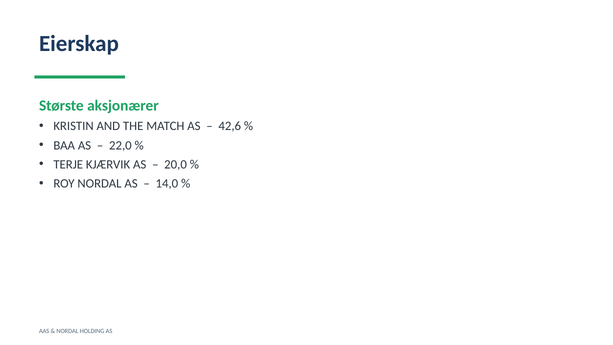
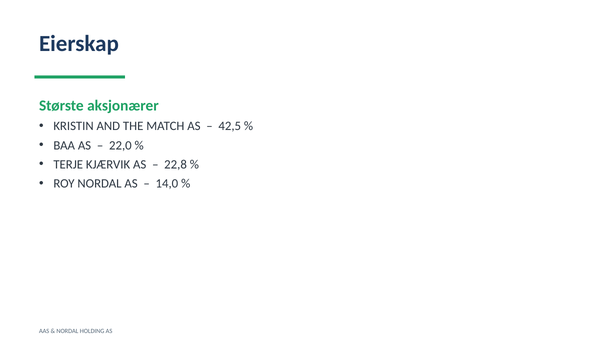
42,6: 42,6 -> 42,5
20,0: 20,0 -> 22,8
